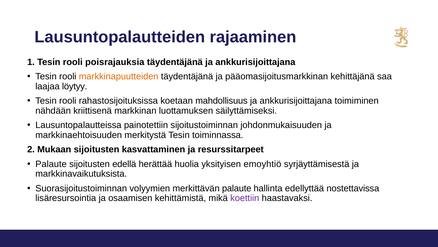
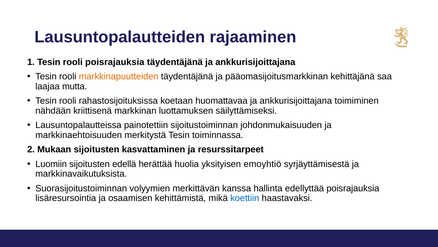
löytyy: löytyy -> mutta
mahdollisuus: mahdollisuus -> huomattavaa
Palaute at (51, 164): Palaute -> Luomiin
merkittävän palaute: palaute -> kanssa
edellyttää nostettavissa: nostettavissa -> poisrajauksia
koettiin colour: purple -> blue
